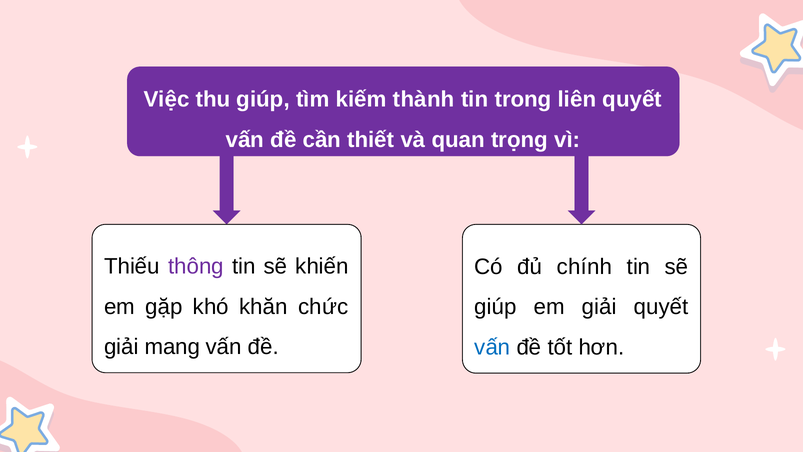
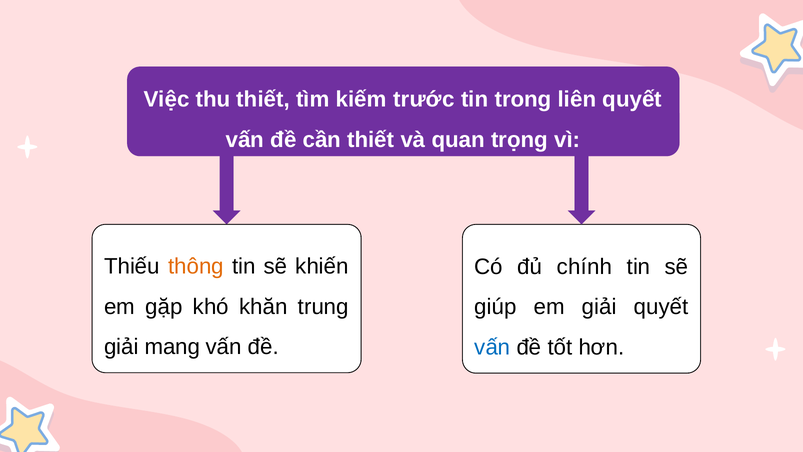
thu giúp: giúp -> thiết
thành: thành -> trước
thông colour: purple -> orange
chức: chức -> trung
